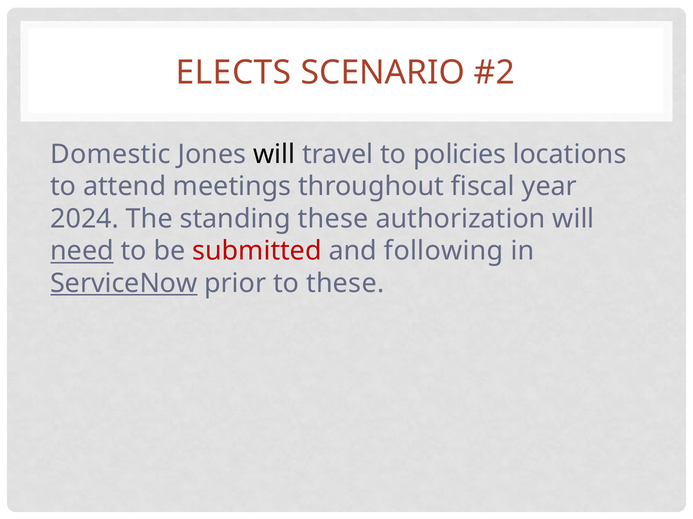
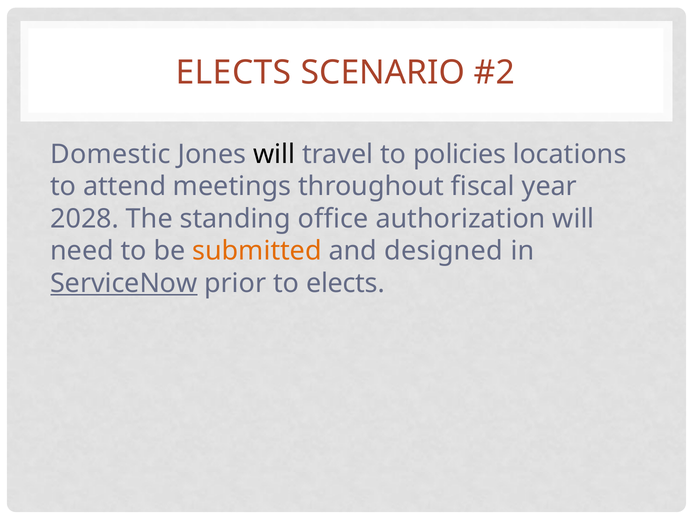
2024: 2024 -> 2028
standing these: these -> office
need underline: present -> none
submitted colour: red -> orange
following: following -> designed
to these: these -> elects
